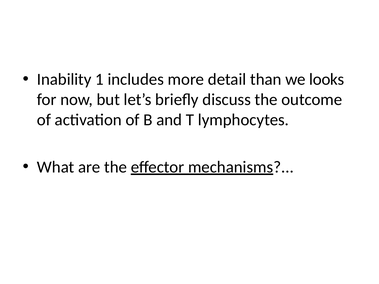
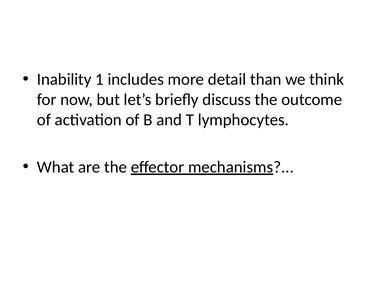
looks: looks -> think
